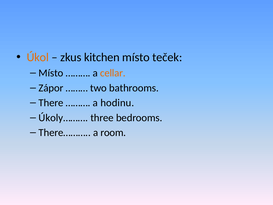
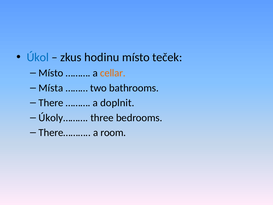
Úkol colour: orange -> blue
kitchen: kitchen -> hodinu
Zápor: Zápor -> Místa
hodinu: hodinu -> doplnit
